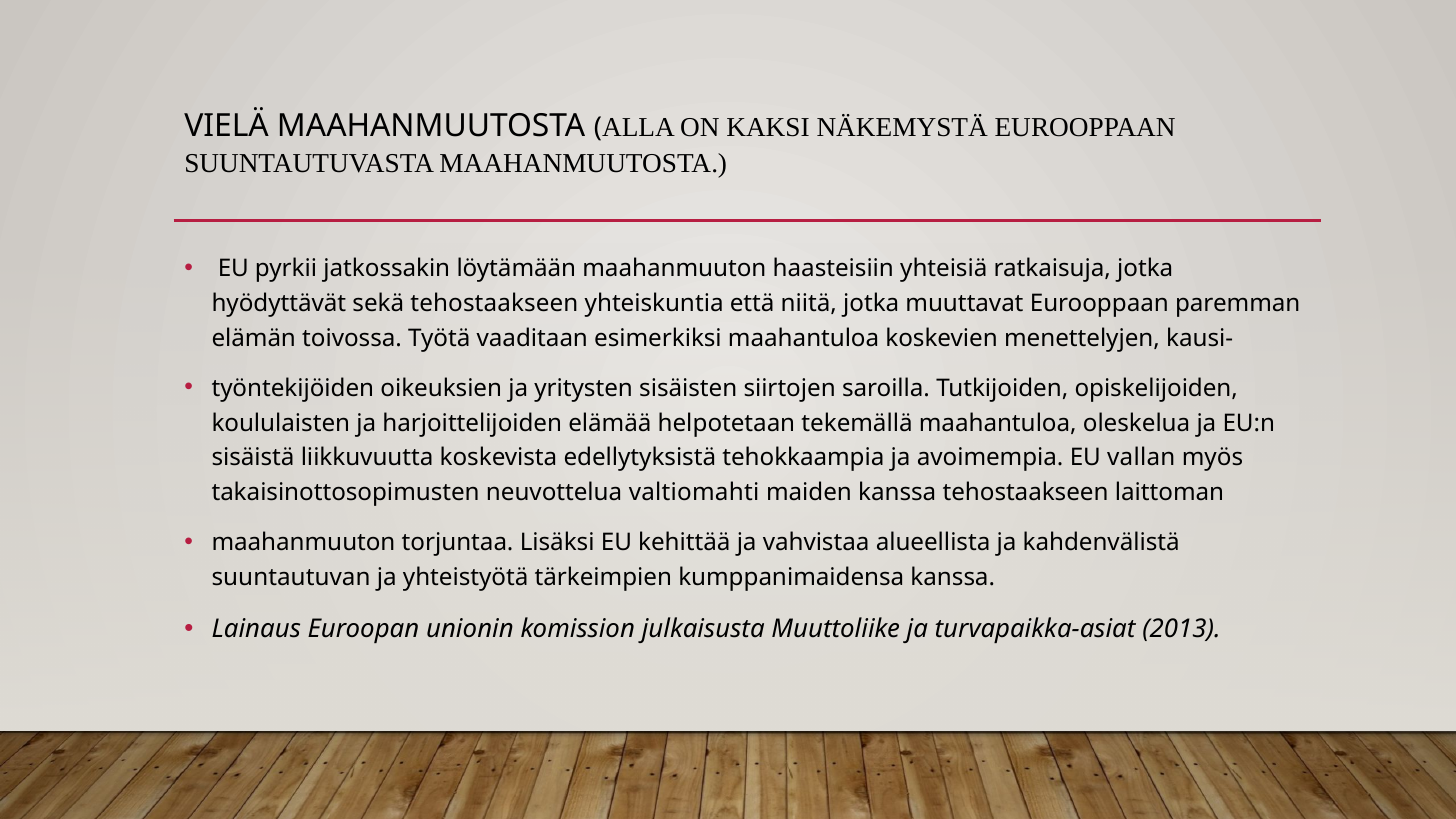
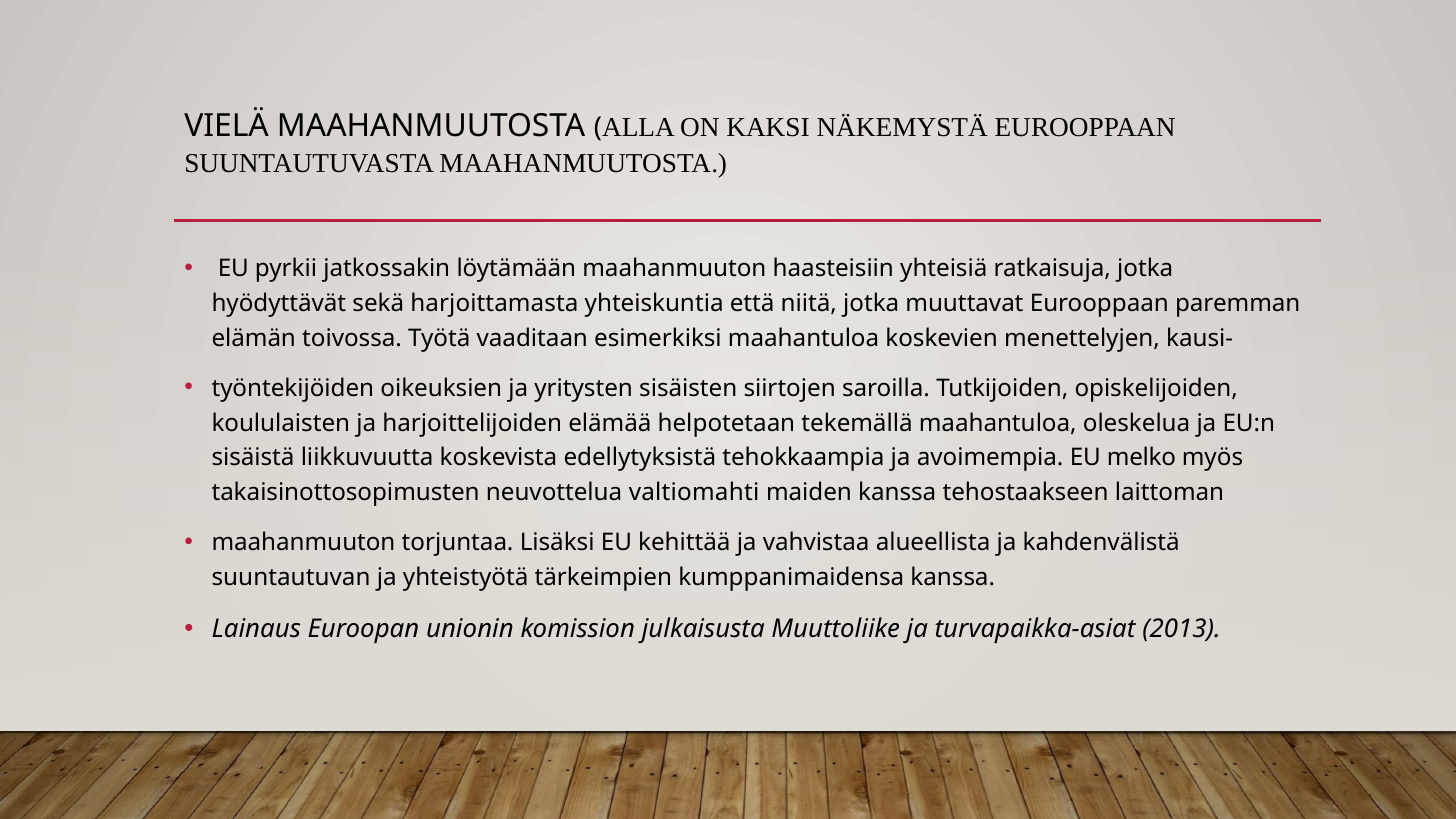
sekä tehostaakseen: tehostaakseen -> harjoittamasta
vallan: vallan -> melko
